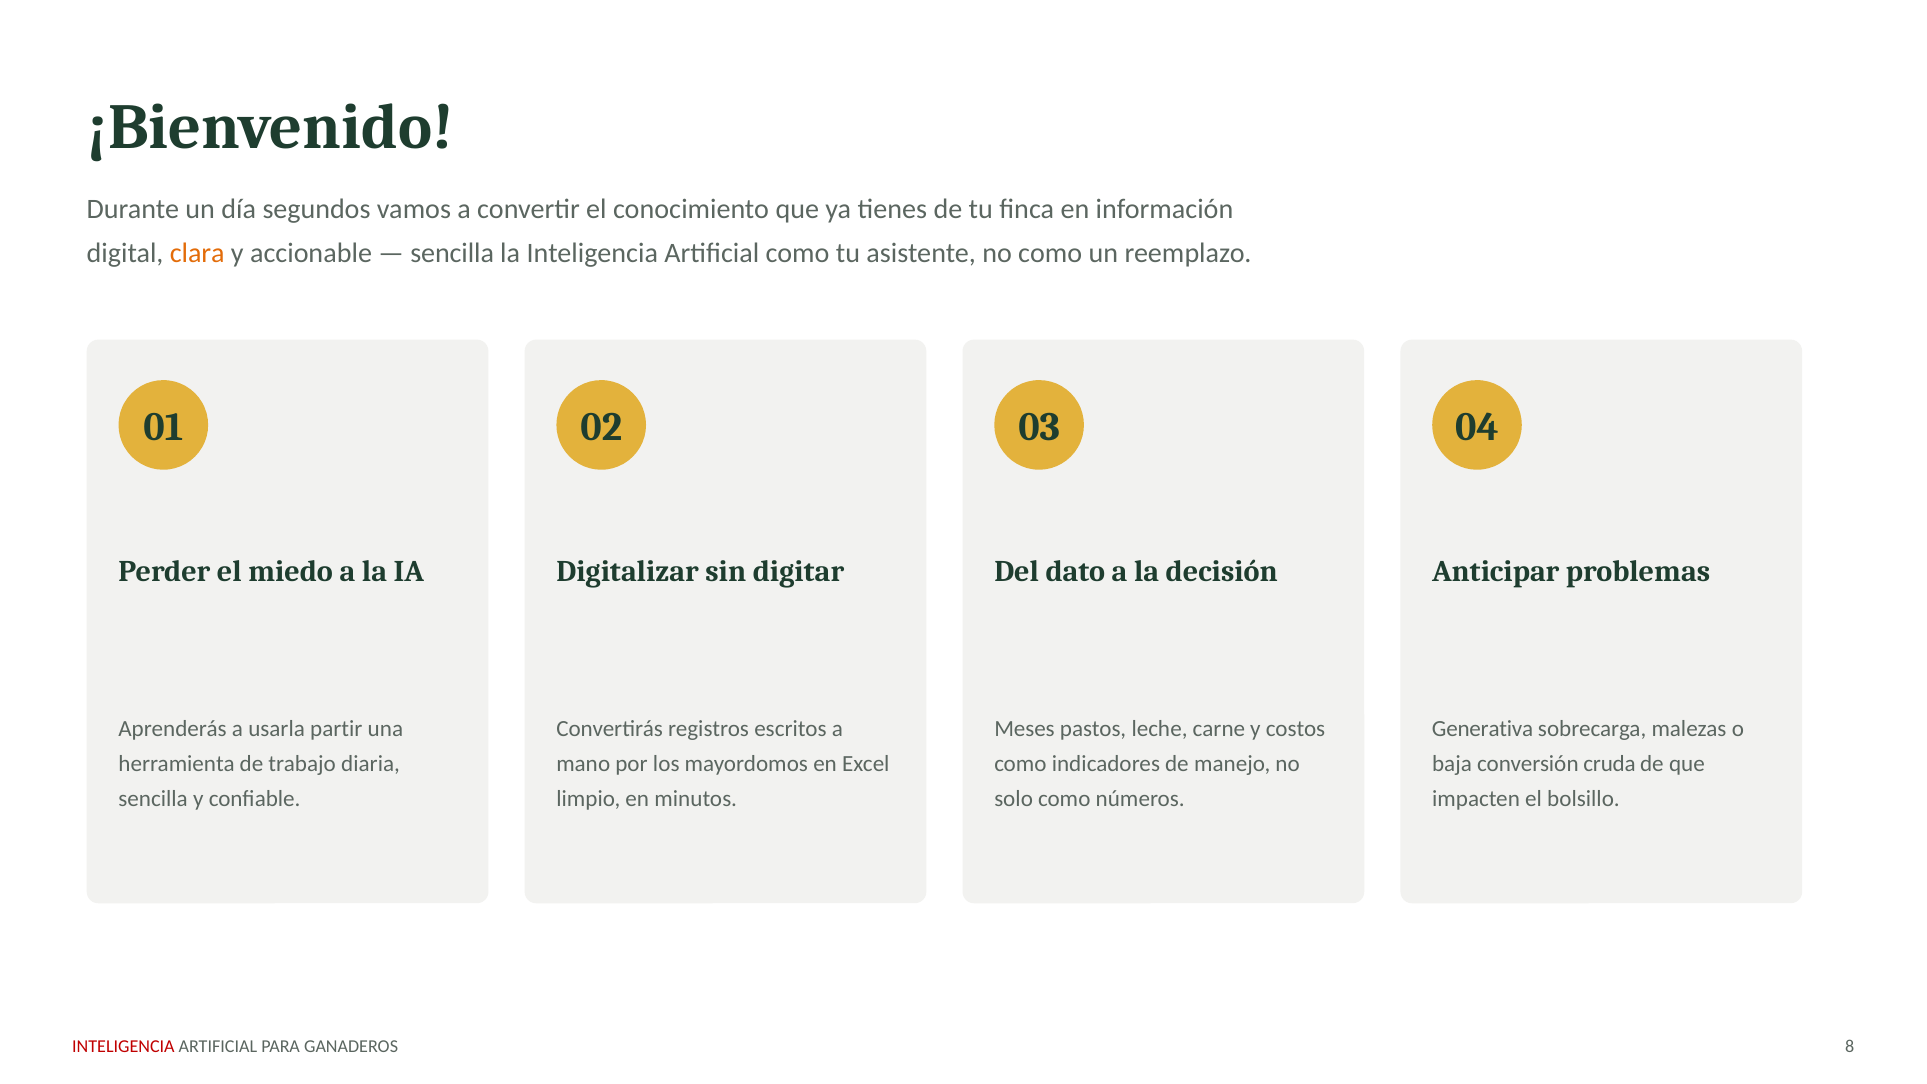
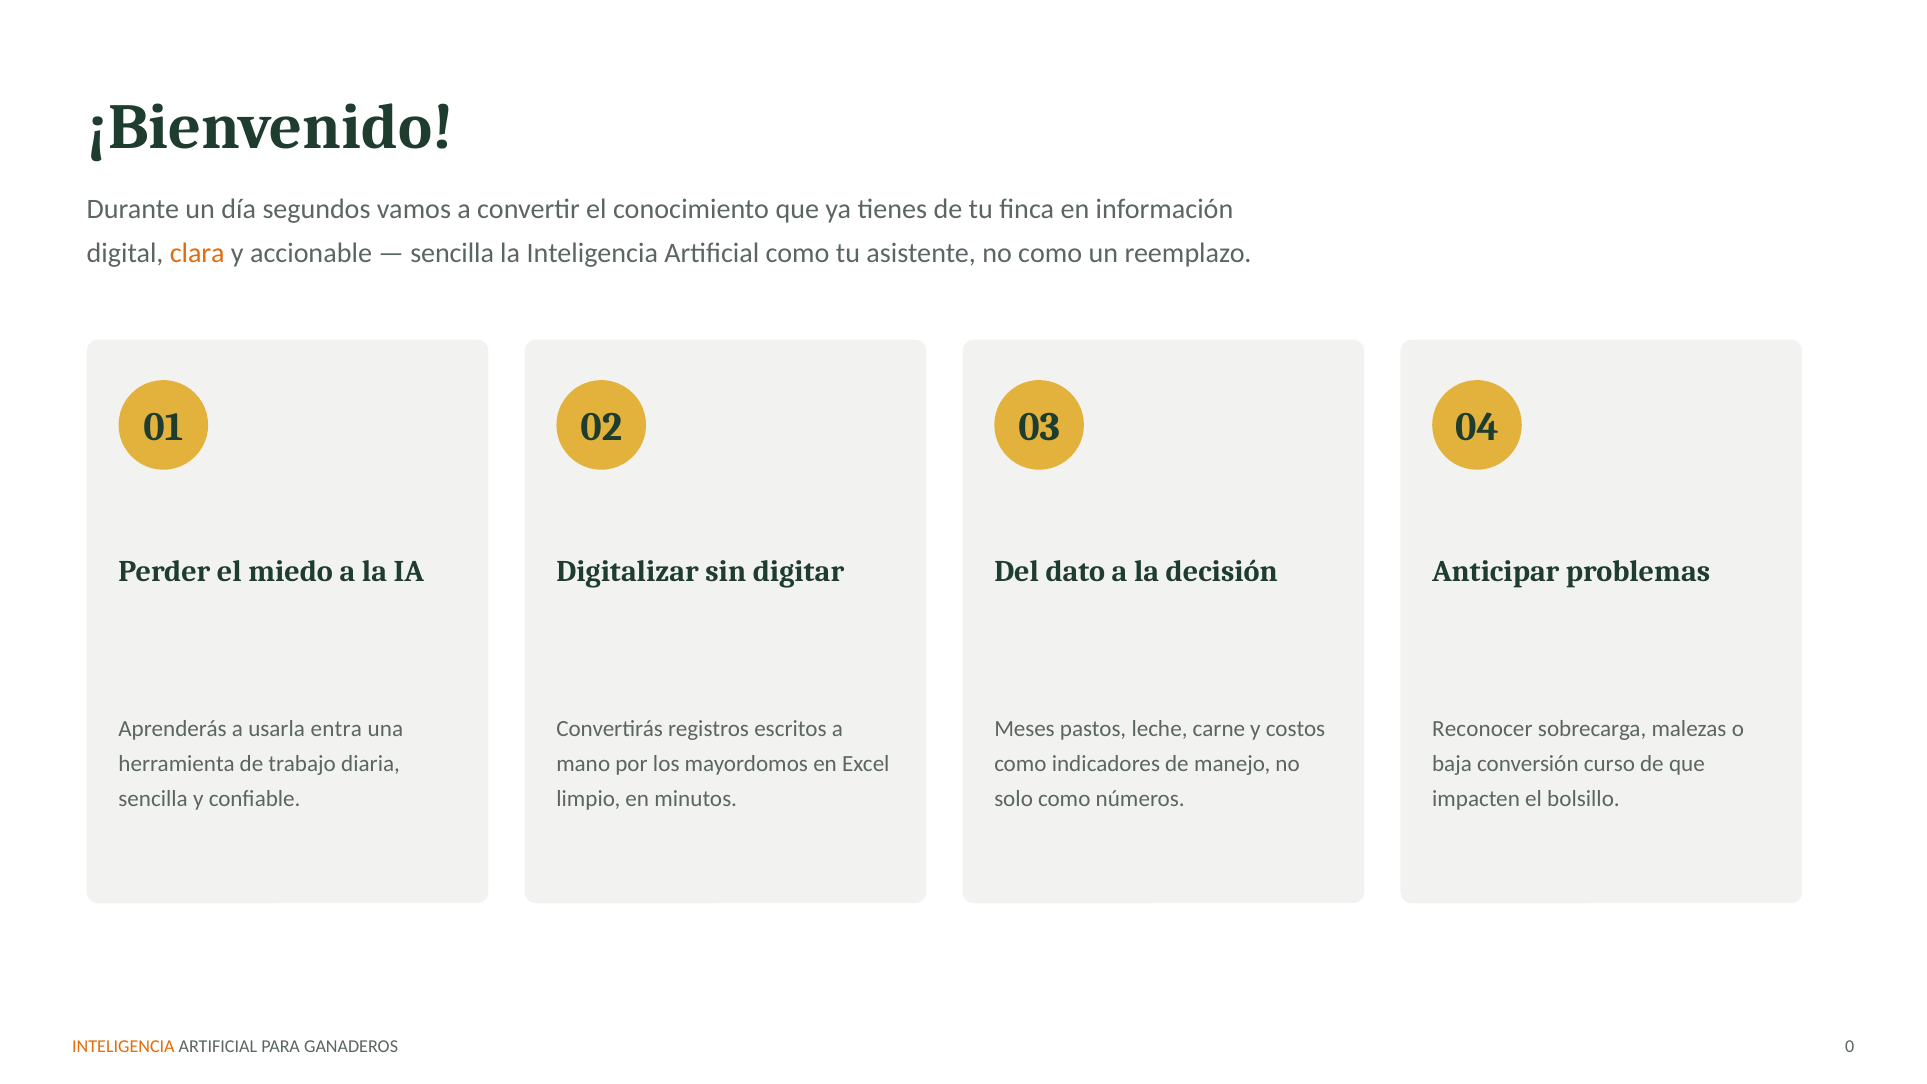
partir: partir -> entra
Generativa: Generativa -> Reconocer
cruda: cruda -> curso
INTELIGENCIA at (123, 1046) colour: red -> orange
8: 8 -> 0
